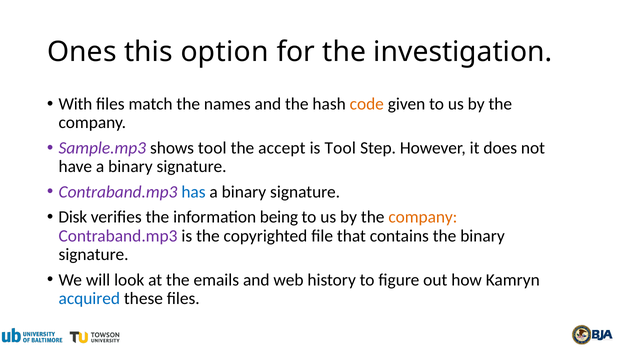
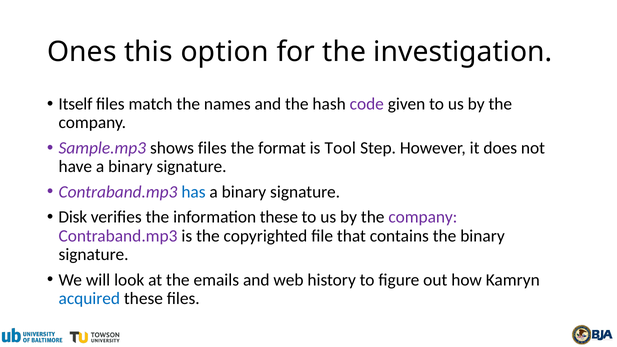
With: With -> Itself
code colour: orange -> purple
shows tool: tool -> files
accept: accept -> format
information being: being -> these
company at (423, 217) colour: orange -> purple
